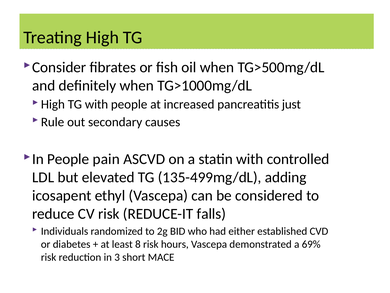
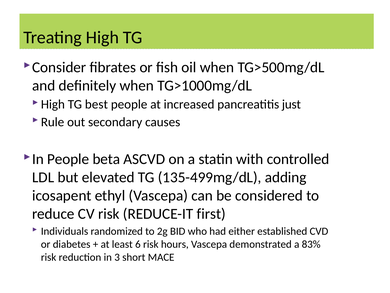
TG with: with -> best
pain: pain -> beta
falls: falls -> first
8: 8 -> 6
69%: 69% -> 83%
